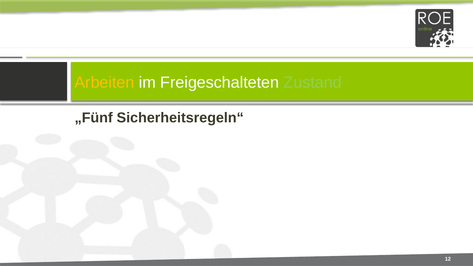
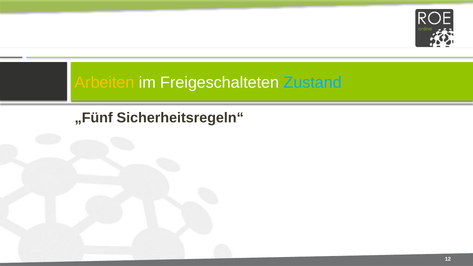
Zustand colour: light green -> light blue
